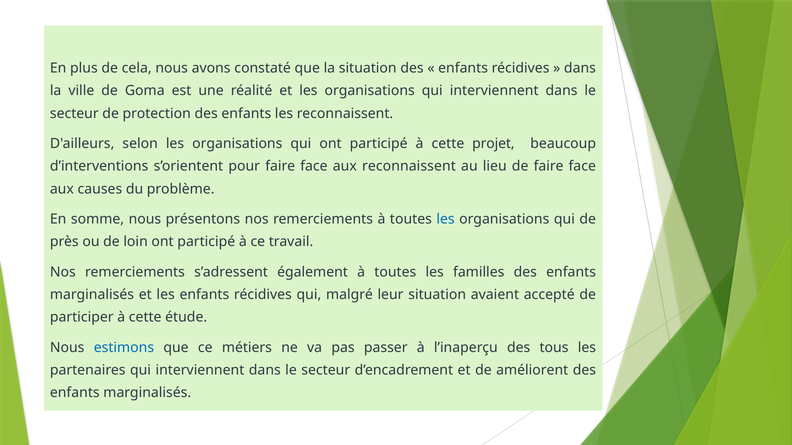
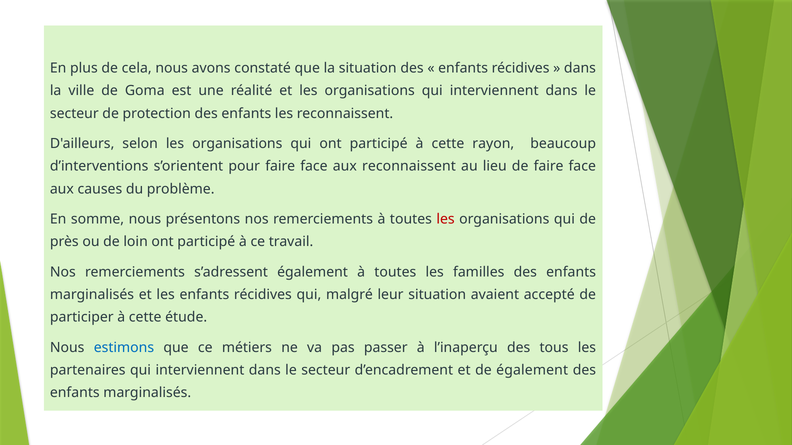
projet: projet -> rayon
les at (446, 219) colour: blue -> red
de améliorent: améliorent -> également
